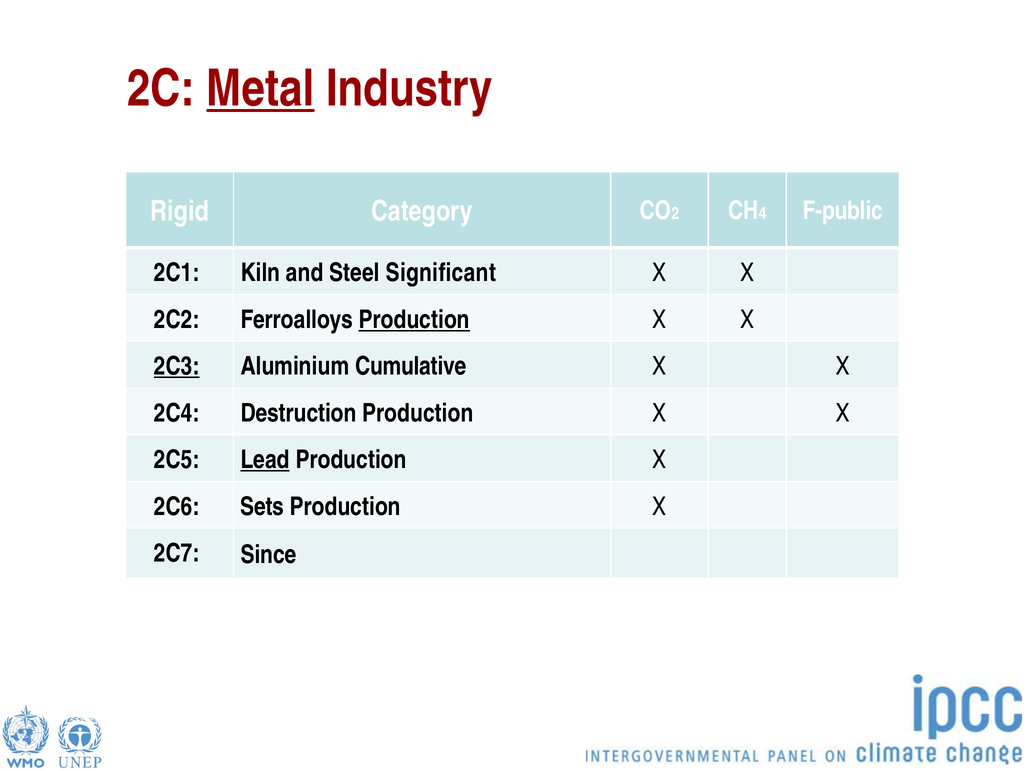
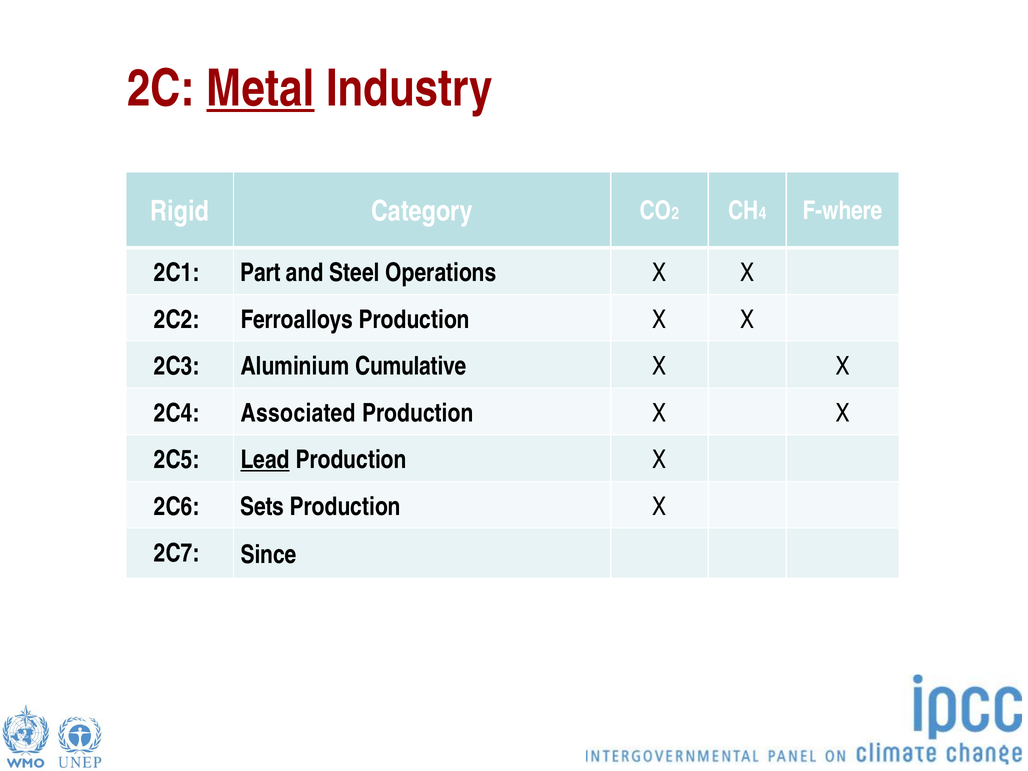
F-public: F-public -> F-where
Kiln: Kiln -> Part
Significant: Significant -> Operations
Production at (414, 320) underline: present -> none
2C3 underline: present -> none
Destruction: Destruction -> Associated
